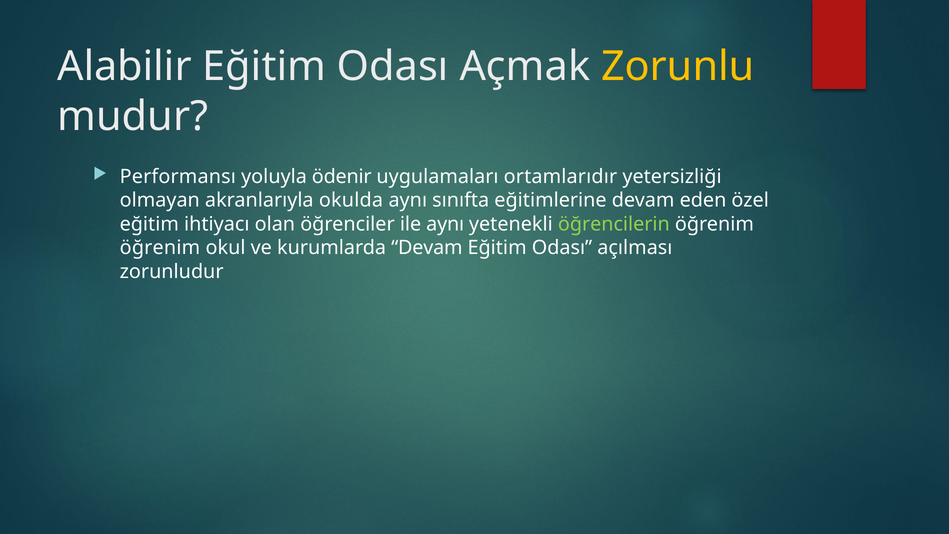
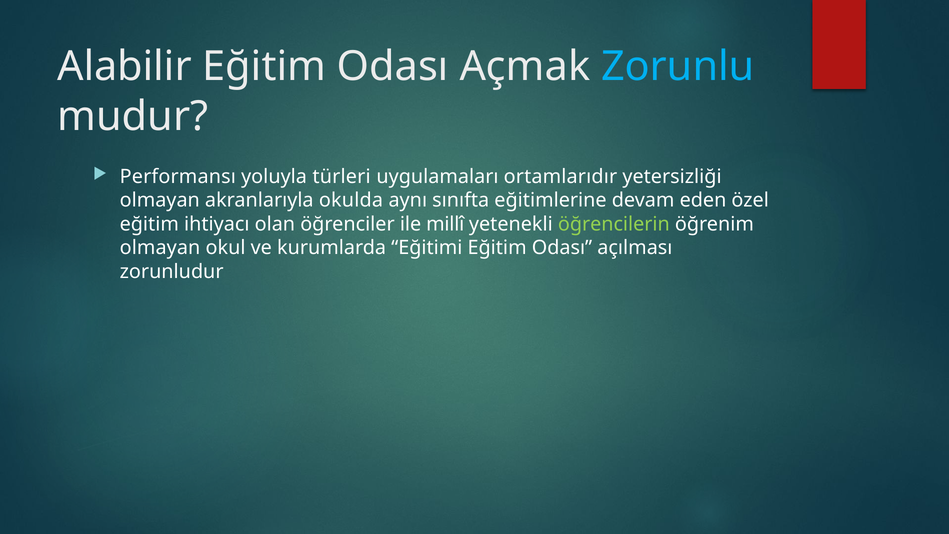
Zorunlu colour: yellow -> light blue
ödenir: ödenir -> türleri
ile aynı: aynı -> millî
öğrenim at (160, 248): öğrenim -> olmayan
kurumlarda Devam: Devam -> Eğitimi
